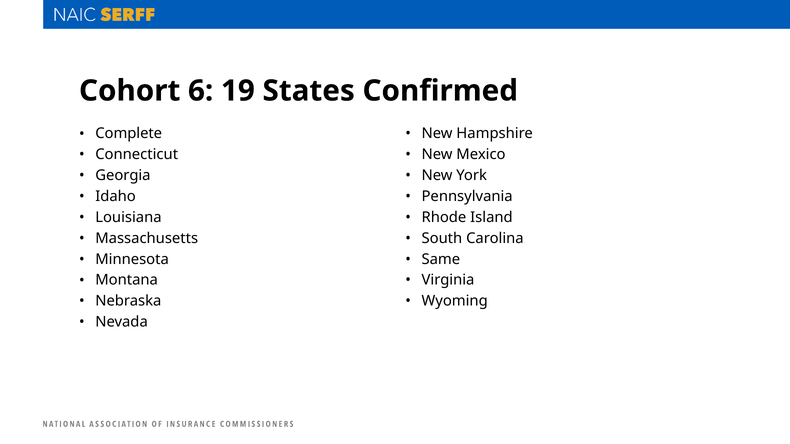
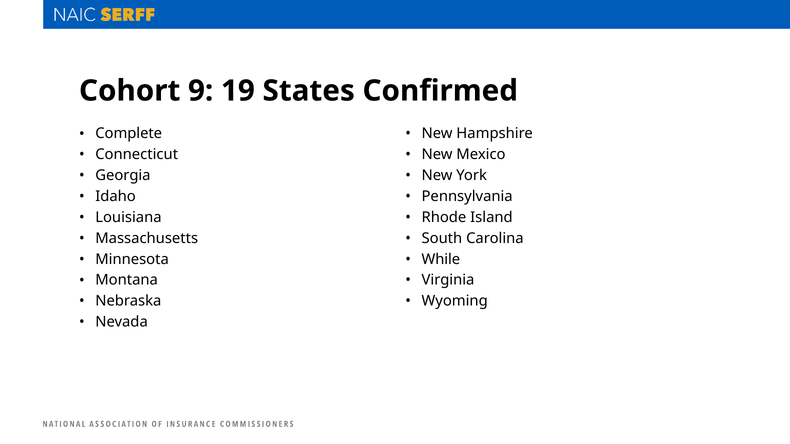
6: 6 -> 9
Same: Same -> While
